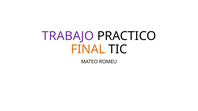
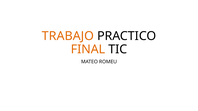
TRABAJO colour: purple -> orange
